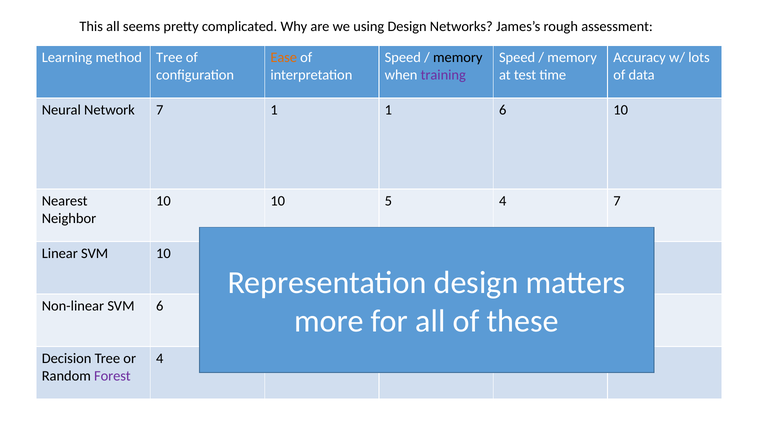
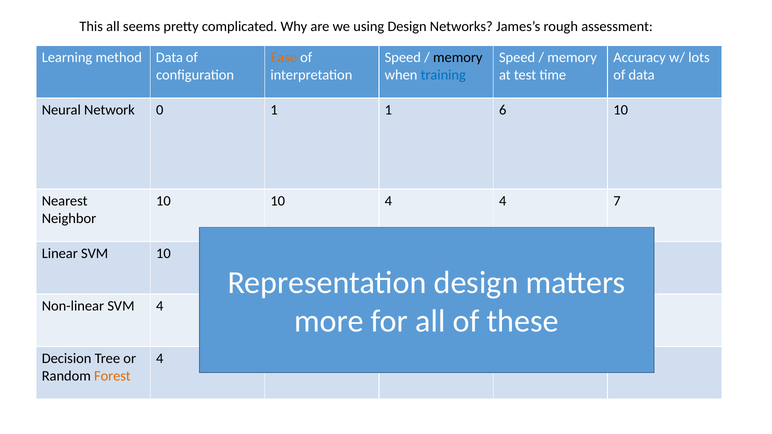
method Tree: Tree -> Data
training colour: purple -> blue
Network 7: 7 -> 0
5 at (388, 201): 5 -> 4
SVM 6: 6 -> 4
Forest colour: purple -> orange
